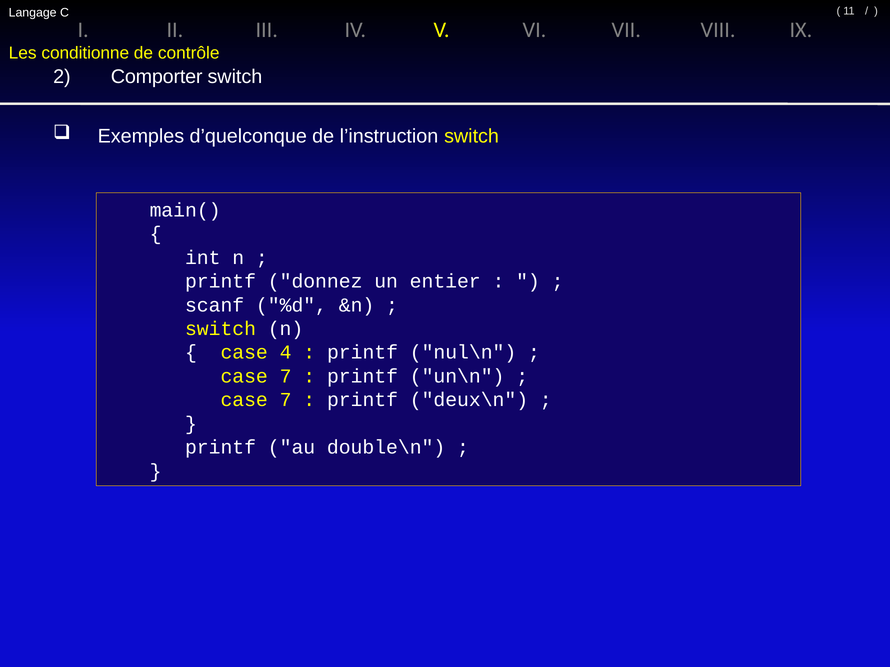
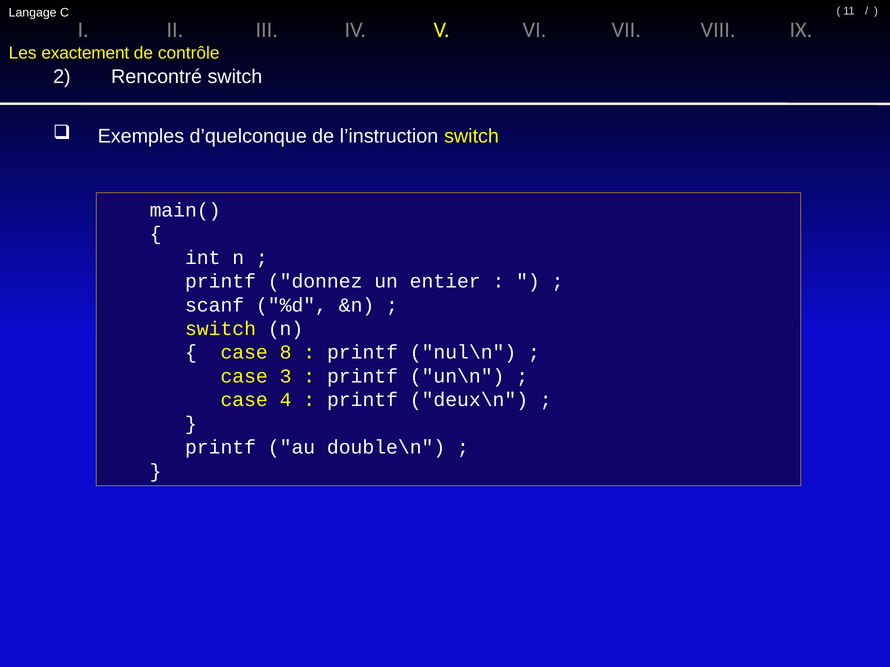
conditionne: conditionne -> exactement
Comporter: Comporter -> Rencontré
4: 4 -> 8
7 at (286, 376): 7 -> 3
7 at (286, 400): 7 -> 4
